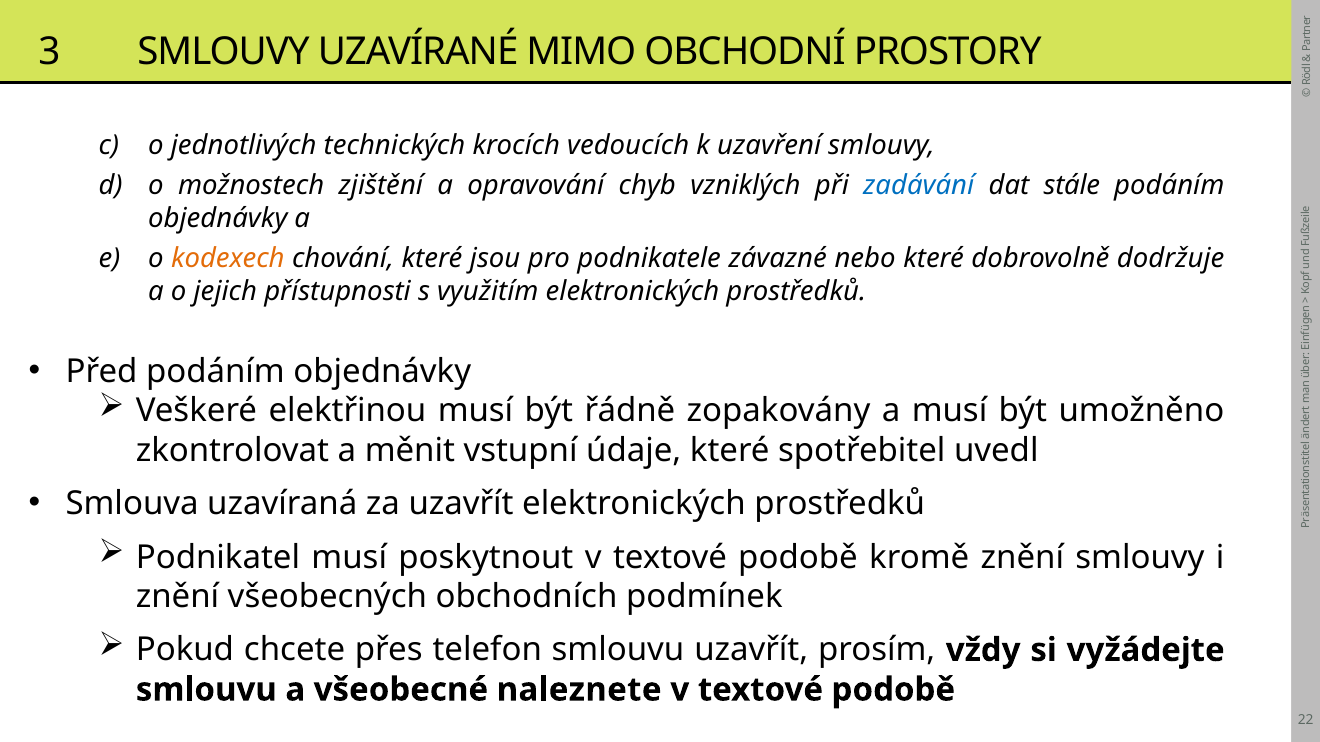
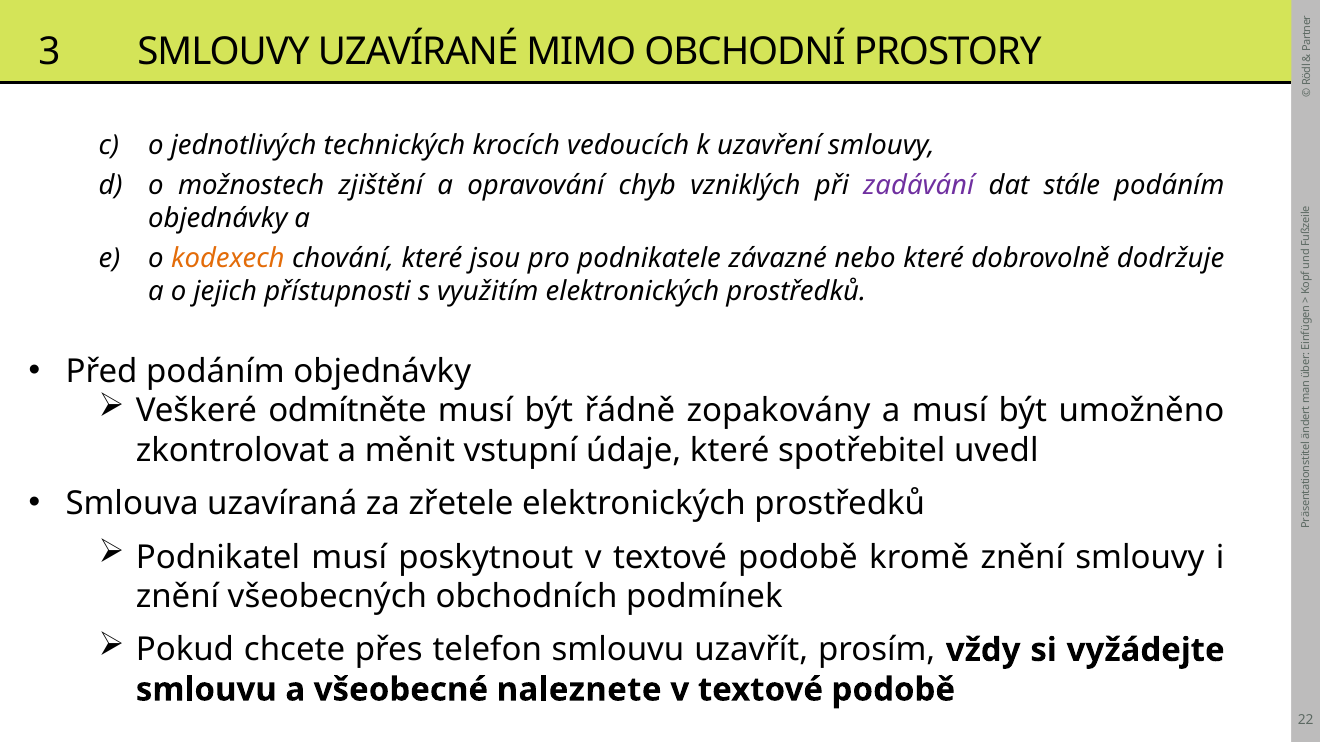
zadávání colour: blue -> purple
elektřinou: elektřinou -> odmítněte
za uzavřít: uzavřít -> zřetele
